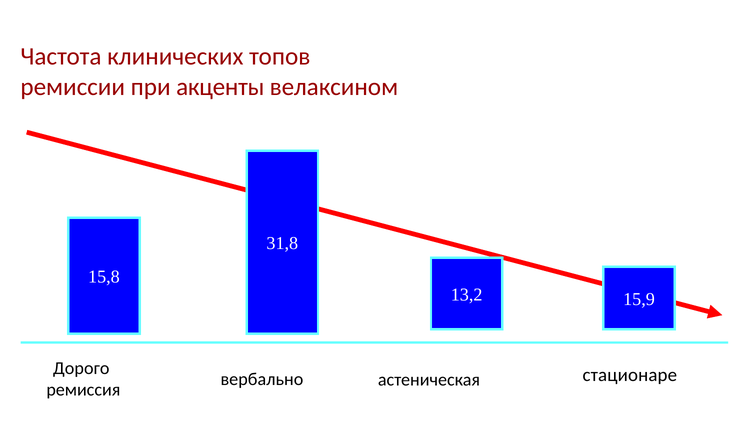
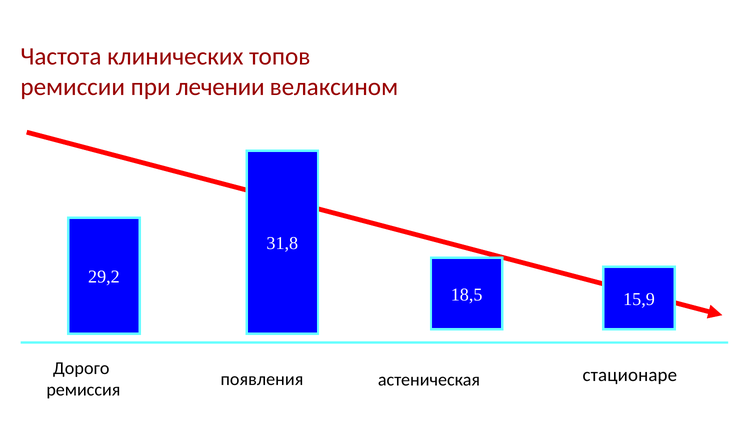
акценты: акценты -> лечении
15,8: 15,8 -> 29,2
13,2: 13,2 -> 18,5
вербально: вербально -> появления
